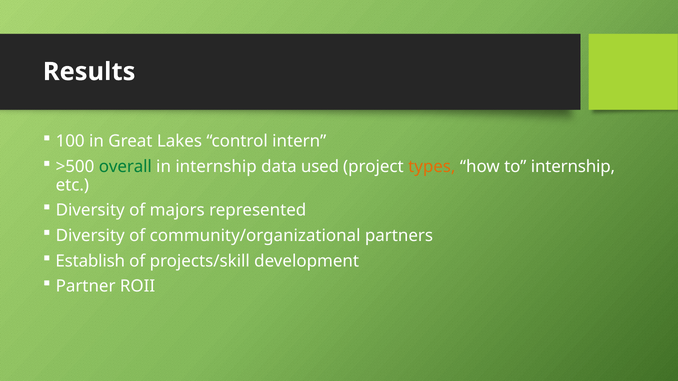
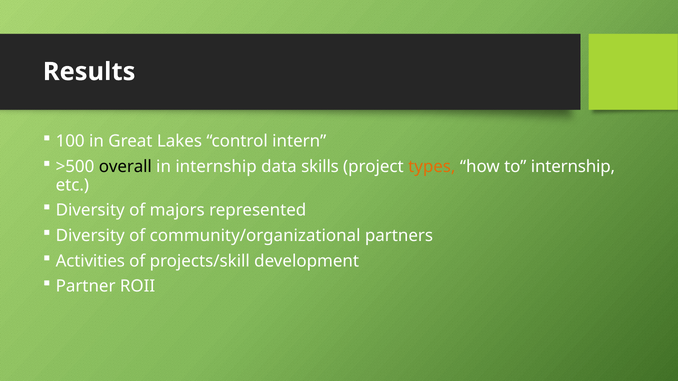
overall colour: green -> black
used: used -> skills
Establish: Establish -> Activities
